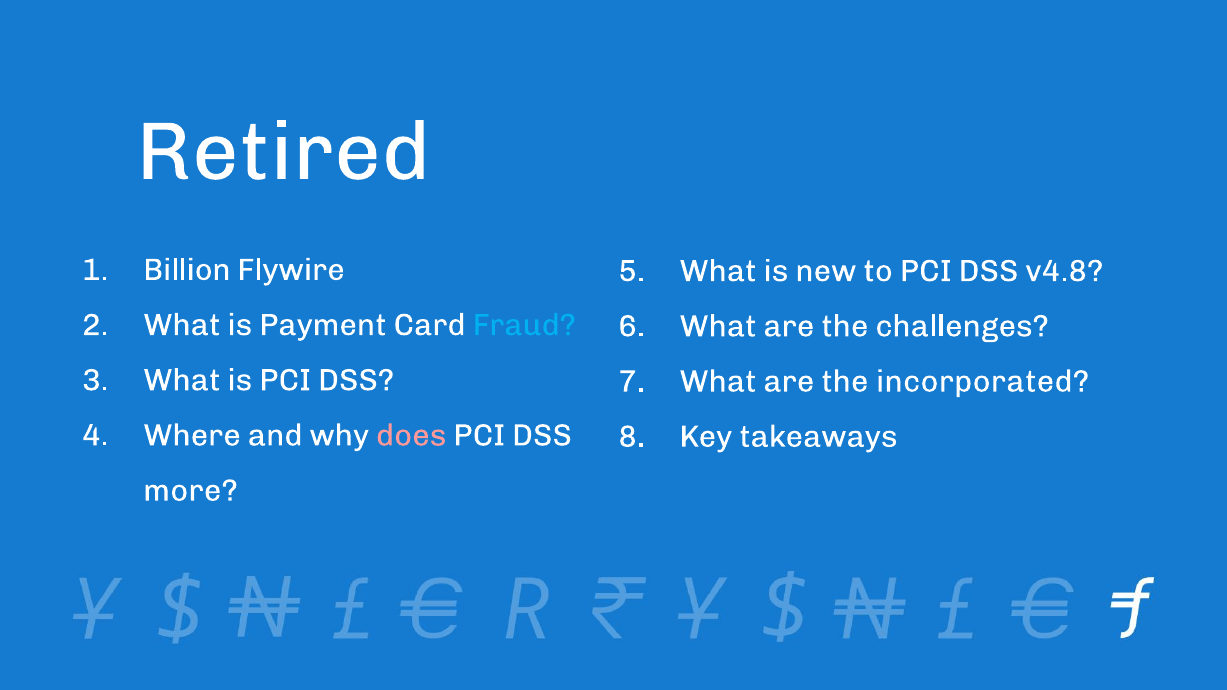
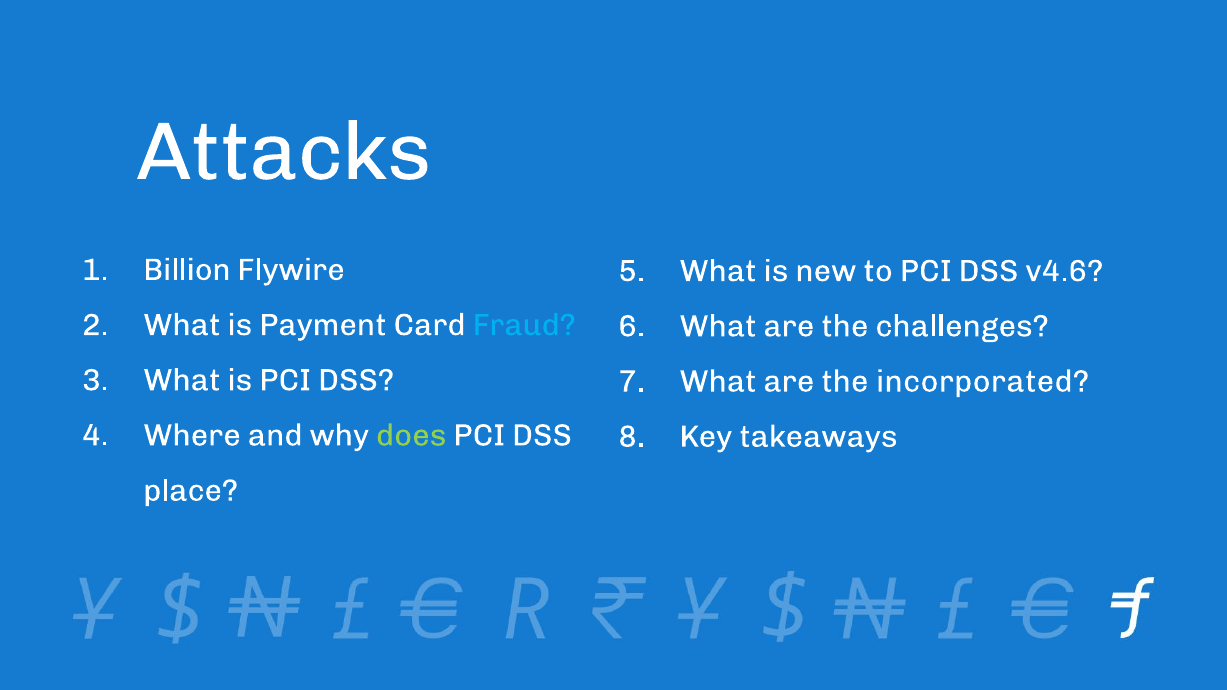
Retired: Retired -> Attacks
v4.8: v4.8 -> v4.6
does colour: pink -> light green
more: more -> place
